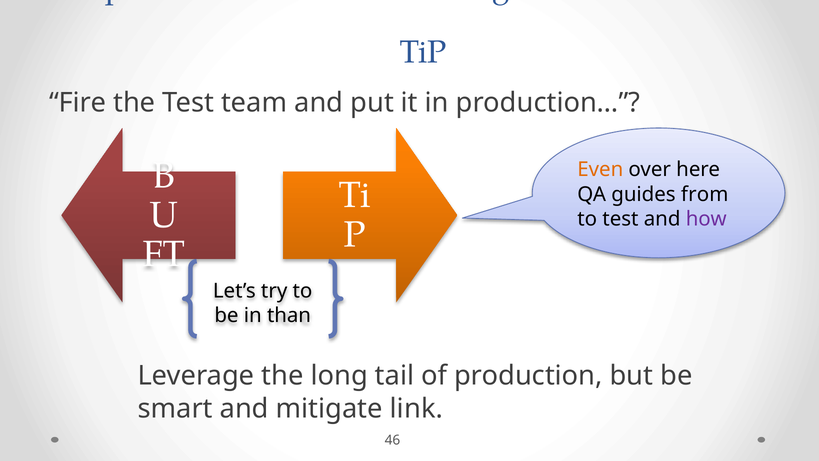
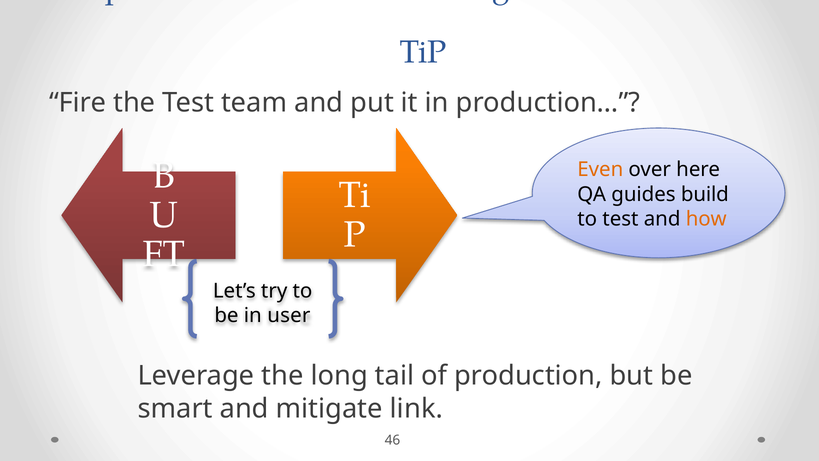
from: from -> build
how colour: purple -> orange
than: than -> user
